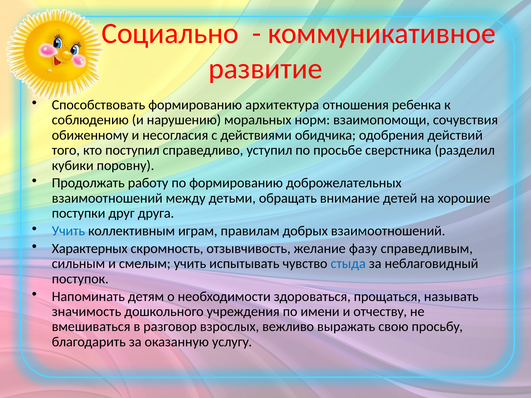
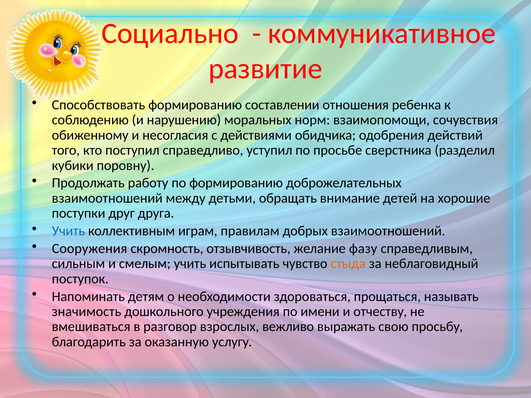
архитектура: архитектура -> составлении
Характерных: Характерных -> Сооружения
стыда colour: blue -> orange
